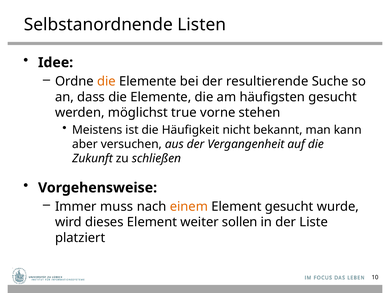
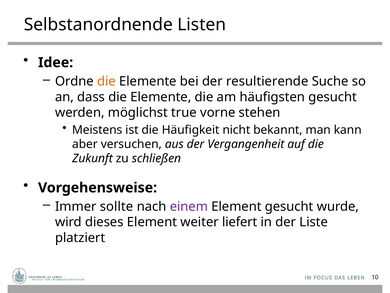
muss: muss -> sollte
einem colour: orange -> purple
sollen: sollen -> liefert
